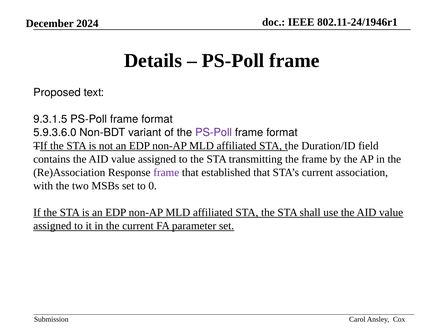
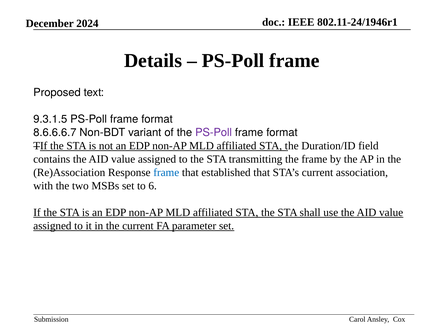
5.9.3.6.0: 5.9.3.6.0 -> 8.6.6.6.7
frame at (166, 172) colour: purple -> blue
0: 0 -> 6
